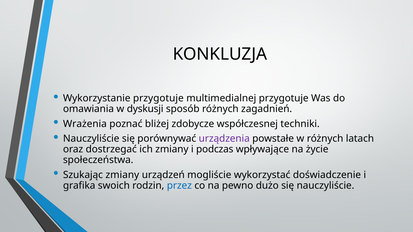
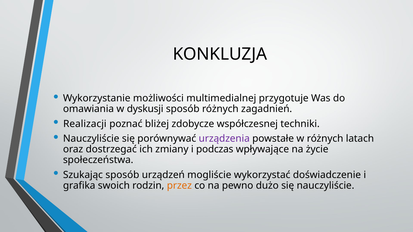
Wykorzystanie przygotuje: przygotuje -> możliwości
Wrażenia: Wrażenia -> Realizacji
Szukając zmiany: zmiany -> sposób
przez colour: blue -> orange
